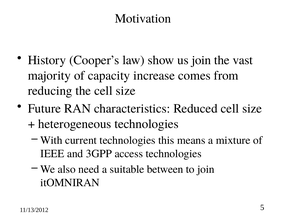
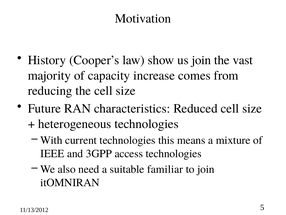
between: between -> familiar
